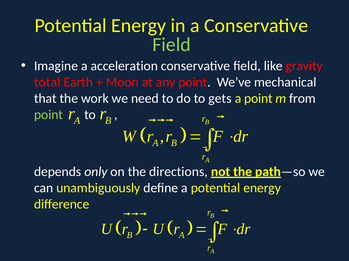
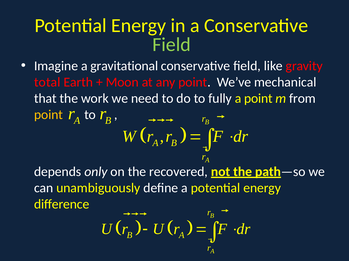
acceleration: acceleration -> gravitational
gets: gets -> fully
point at (48, 115) colour: light green -> yellow
directions: directions -> recovered
